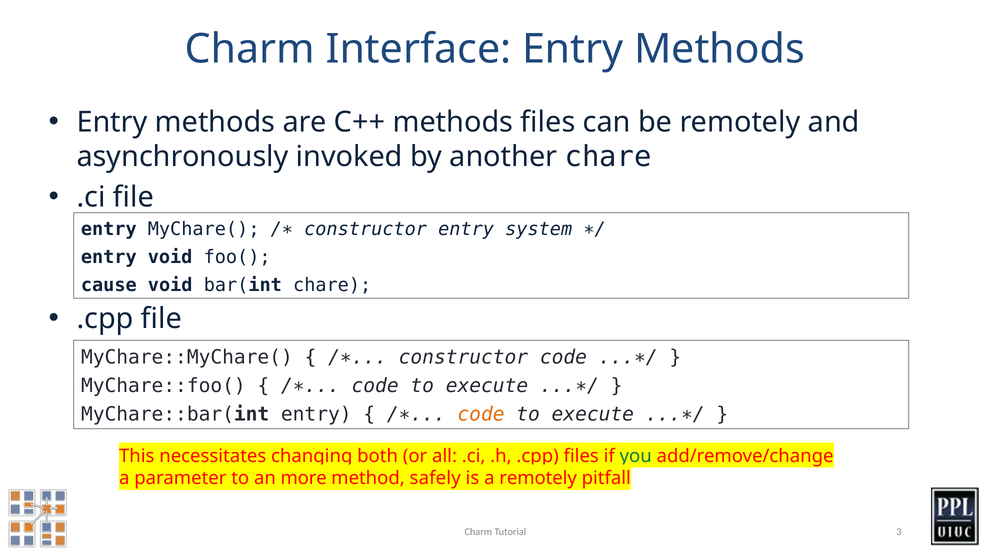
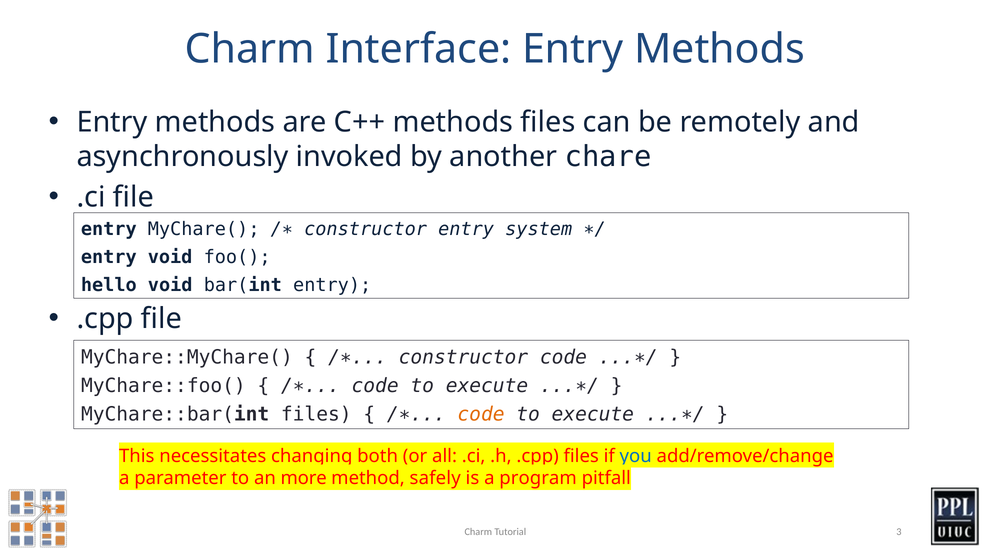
cause: cause -> hello
bar(int chare: chare -> entry
MyChare::bar(int entry: entry -> files
you colour: green -> blue
a remotely: remotely -> program
